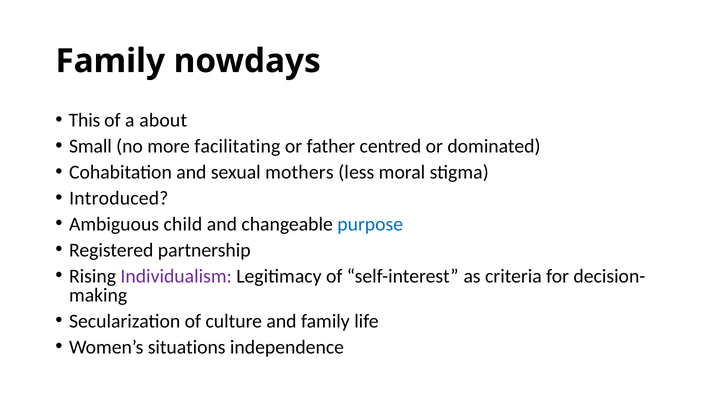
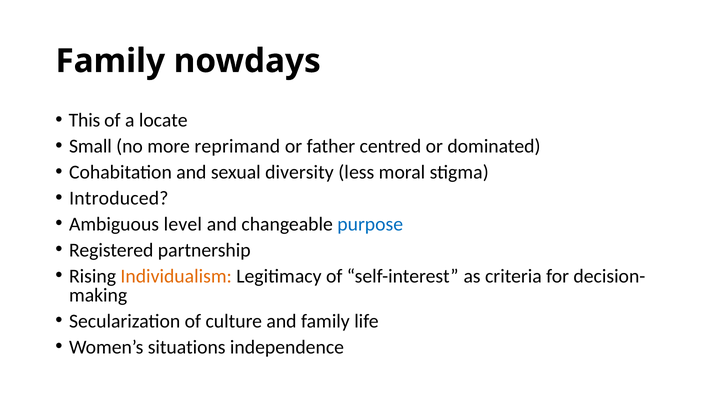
about: about -> locate
facilitating: facilitating -> reprimand
mothers: mothers -> diversity
child: child -> level
Individualism colour: purple -> orange
